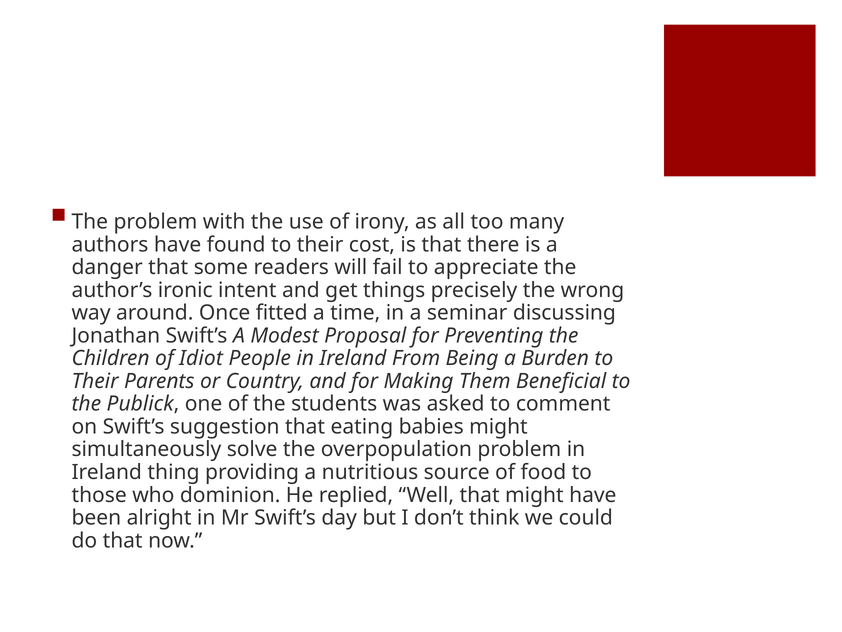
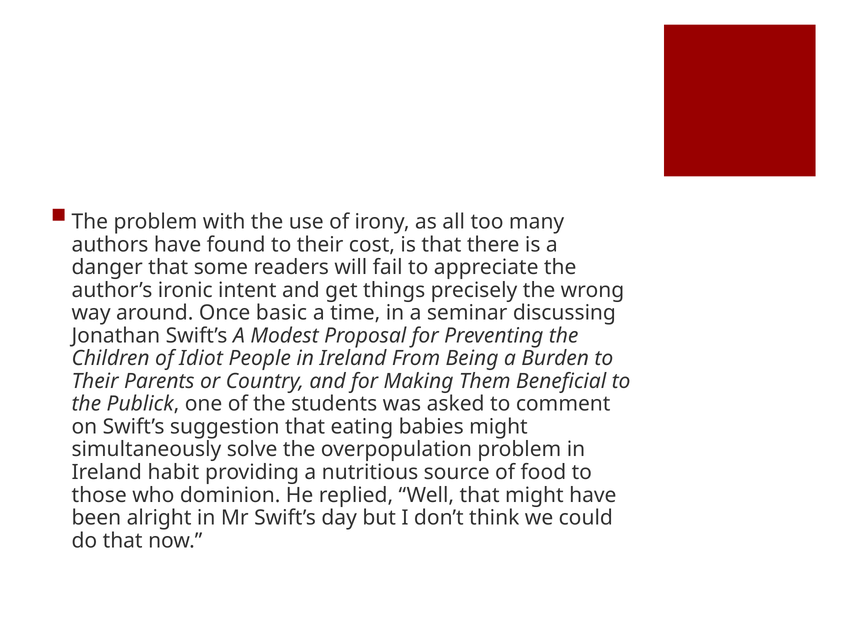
fitted: fitted -> basic
thing: thing -> habit
